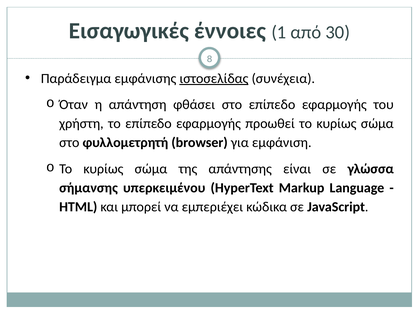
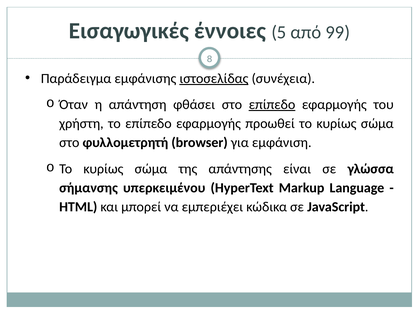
1: 1 -> 5
30: 30 -> 99
επίπεδο at (272, 105) underline: none -> present
